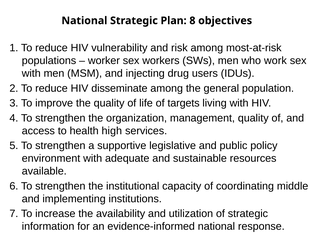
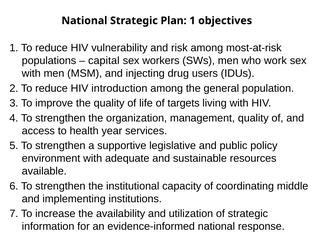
Plan 8: 8 -> 1
worker: worker -> capital
disseminate: disseminate -> introduction
high: high -> year
